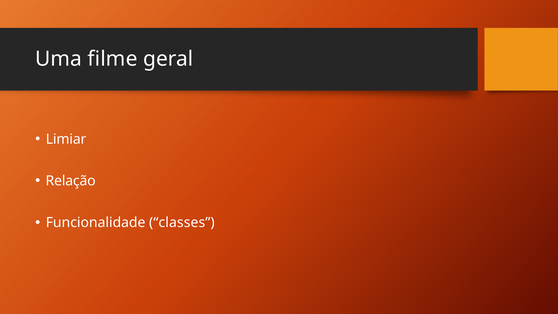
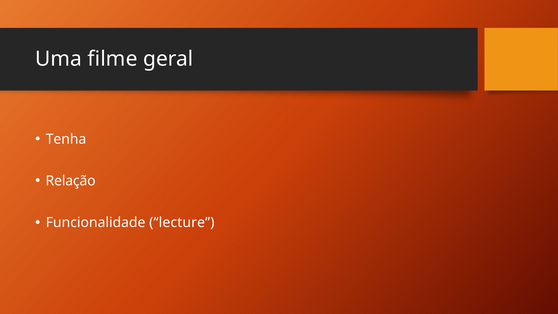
Limiar: Limiar -> Tenha
classes: classes -> lecture
